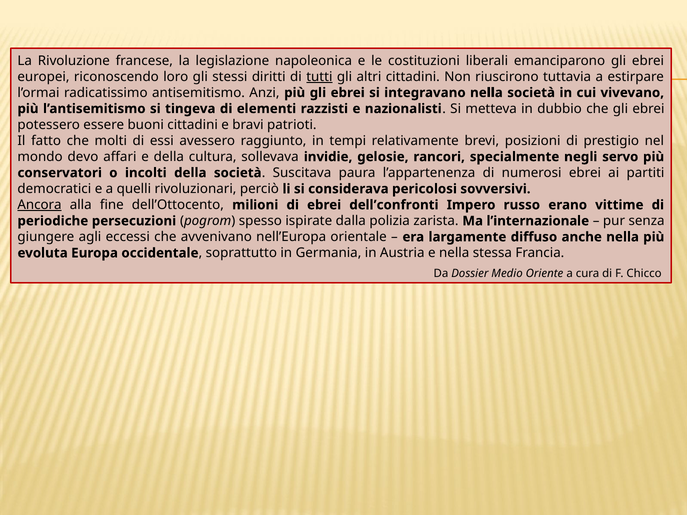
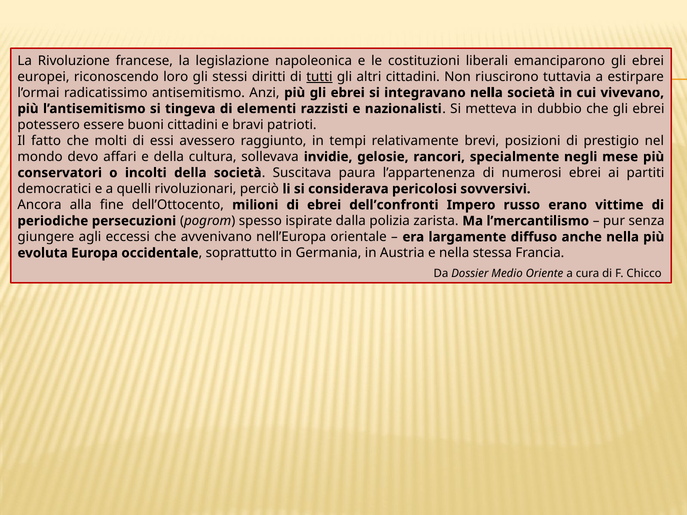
servo: servo -> mese
Ancora underline: present -> none
l’internazionale: l’internazionale -> l’mercantilismo
